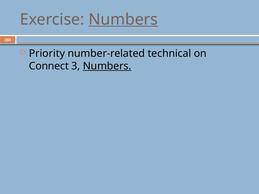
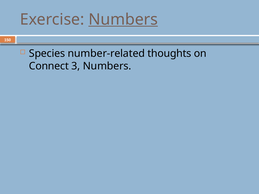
Priority: Priority -> Species
technical: technical -> thoughts
Numbers at (107, 66) underline: present -> none
